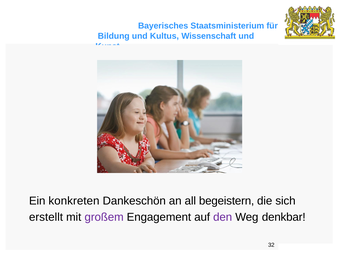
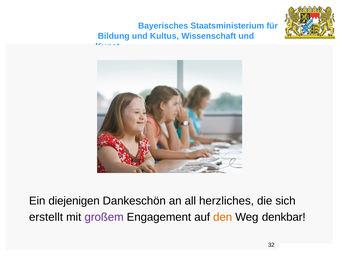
konkreten: konkreten -> diejenigen
begeistern: begeistern -> herzliches
den colour: purple -> orange
